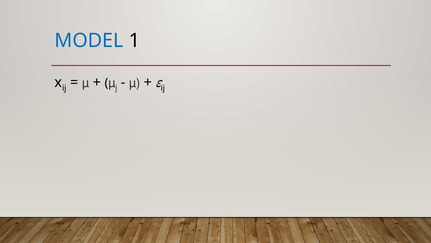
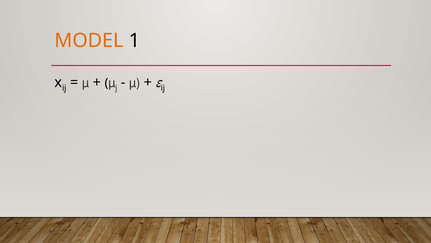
MODEL colour: blue -> orange
